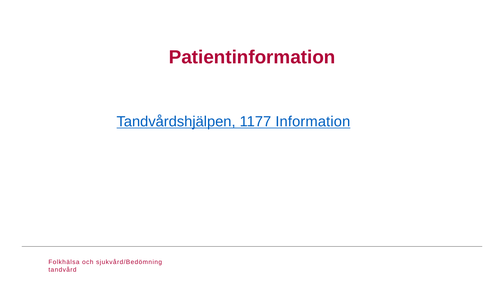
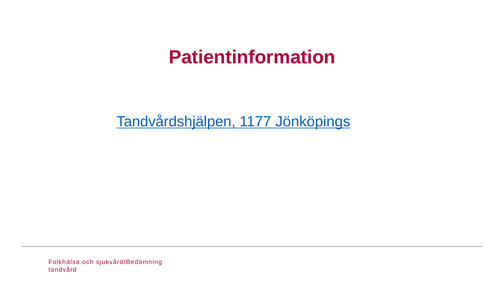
Information: Information -> Jönköpings
